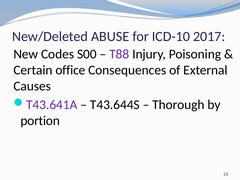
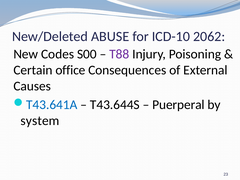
2017: 2017 -> 2062
T43.641A colour: purple -> blue
Thorough: Thorough -> Puerperal
portion: portion -> system
